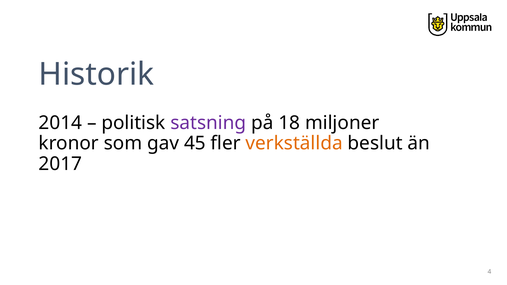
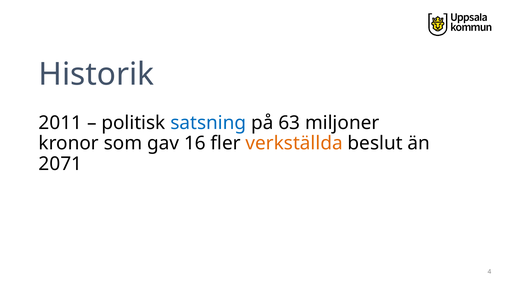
2014: 2014 -> 2011
satsning colour: purple -> blue
18: 18 -> 63
45: 45 -> 16
2017: 2017 -> 2071
